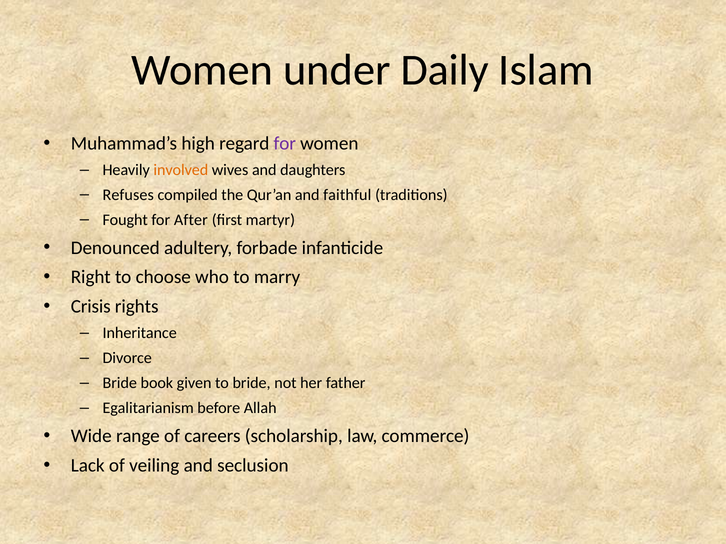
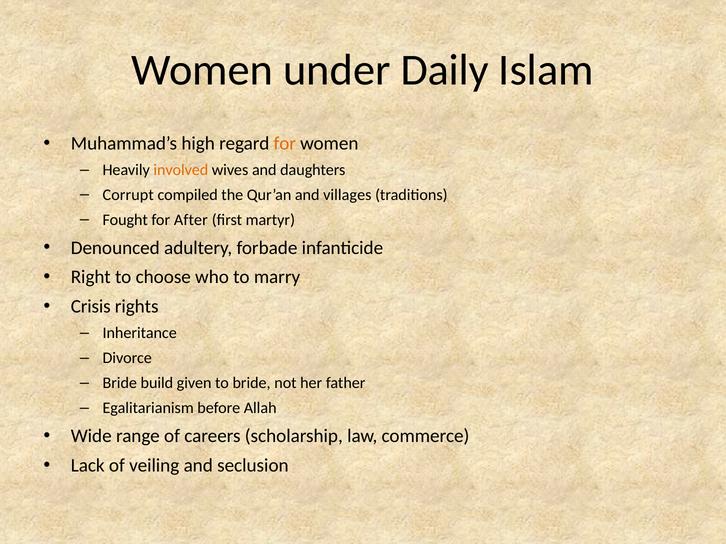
for at (285, 144) colour: purple -> orange
Refuses: Refuses -> Corrupt
faithful: faithful -> villages
book: book -> build
